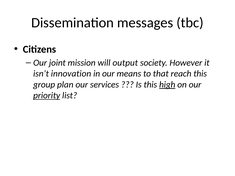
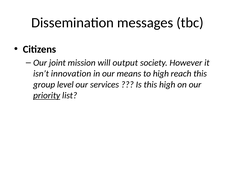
to that: that -> high
plan: plan -> level
high at (167, 85) underline: present -> none
